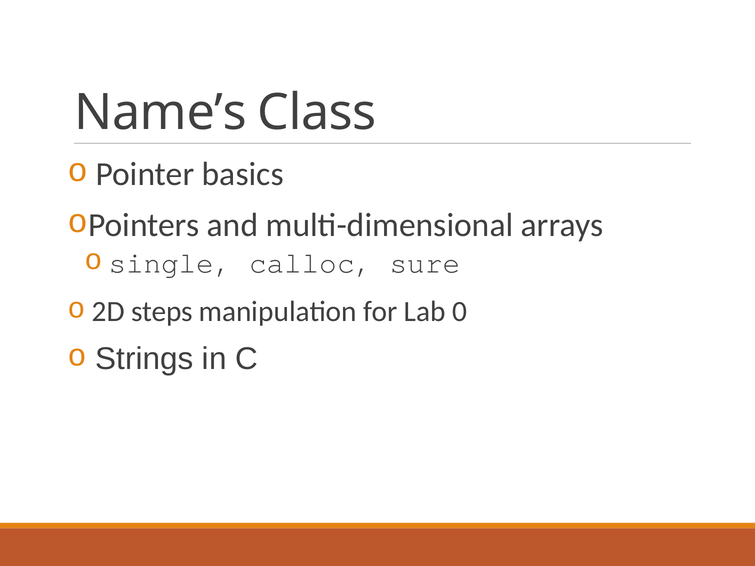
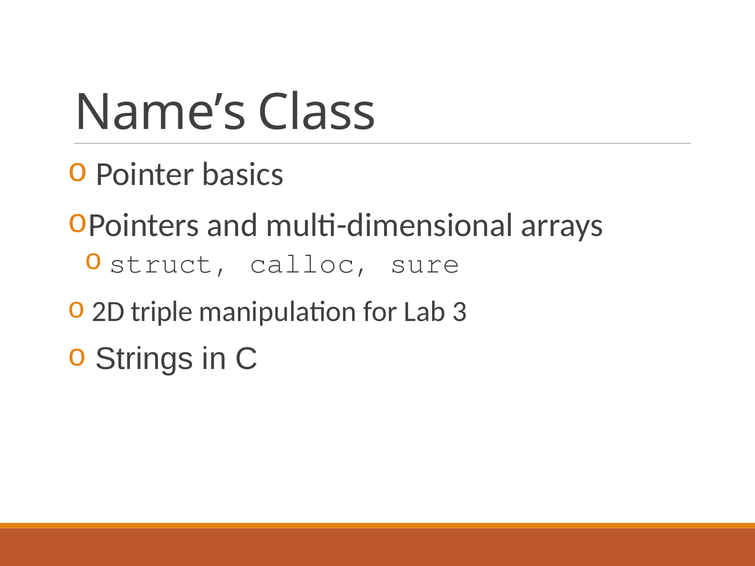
single: single -> struct
steps: steps -> triple
0: 0 -> 3
